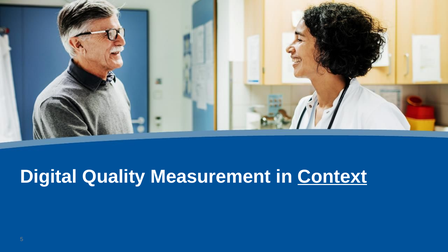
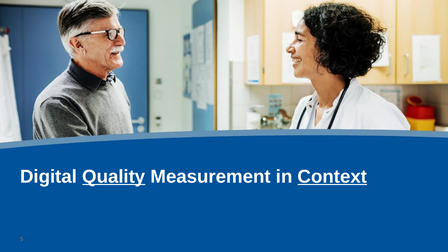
Quality underline: none -> present
